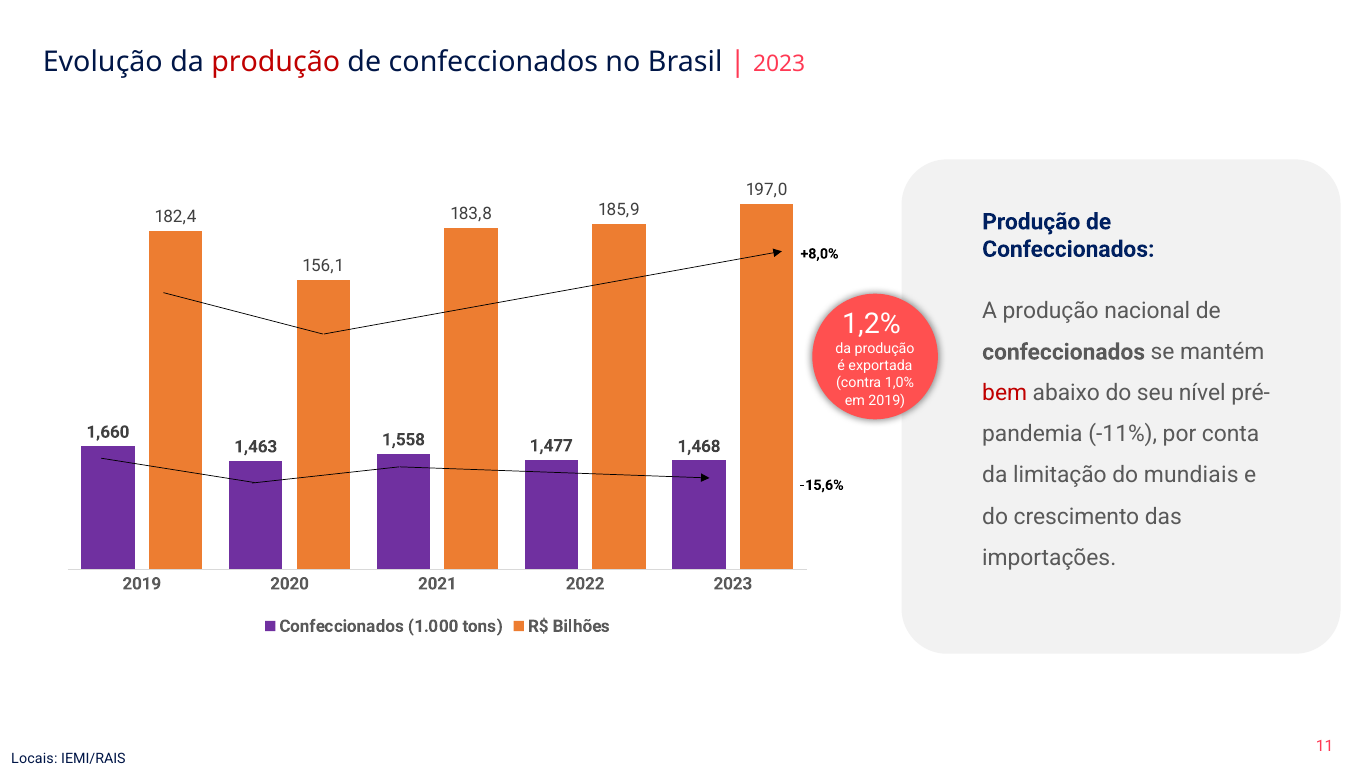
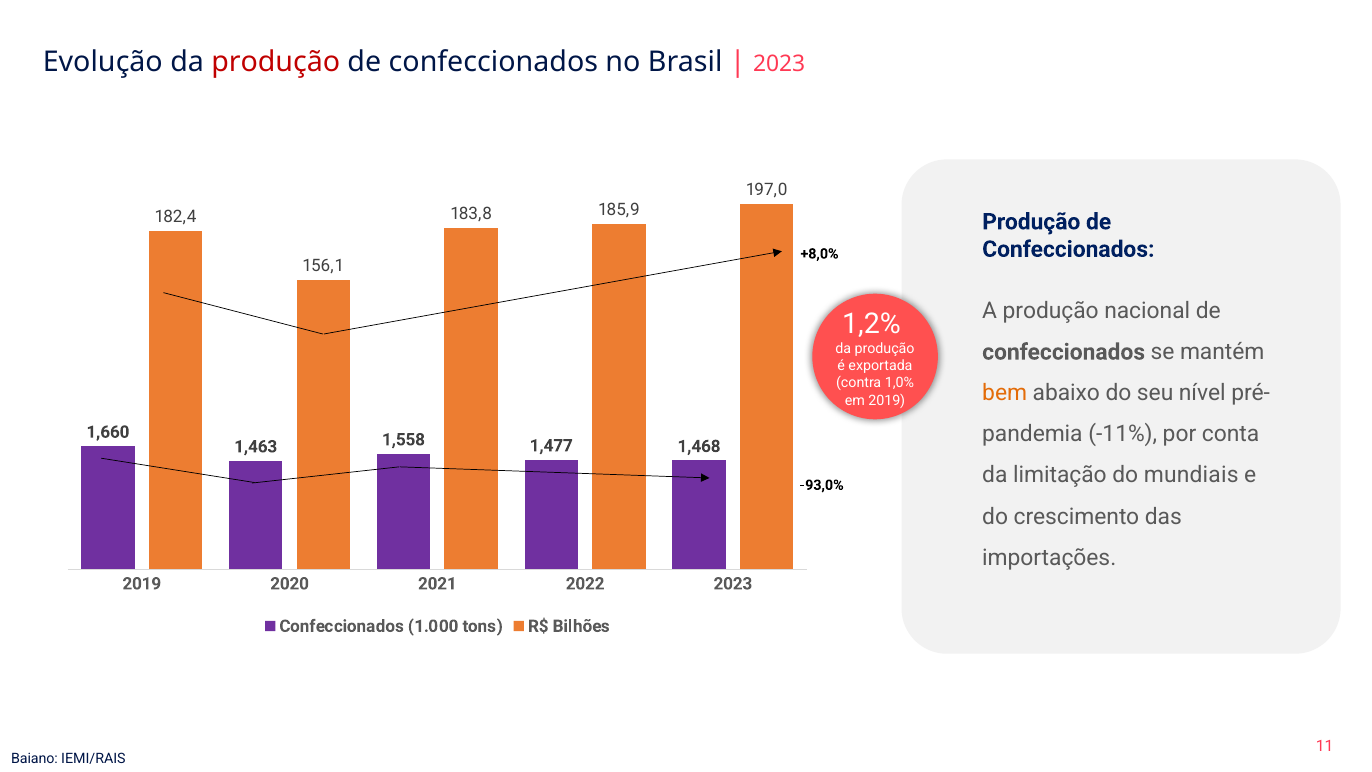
bem colour: red -> orange
-15,6%: -15,6% -> -93,0%
Locais: Locais -> Baiano
